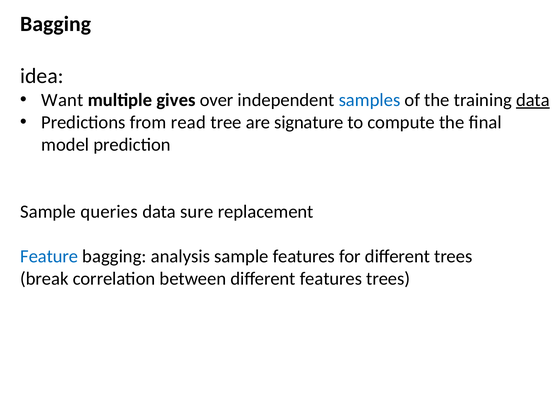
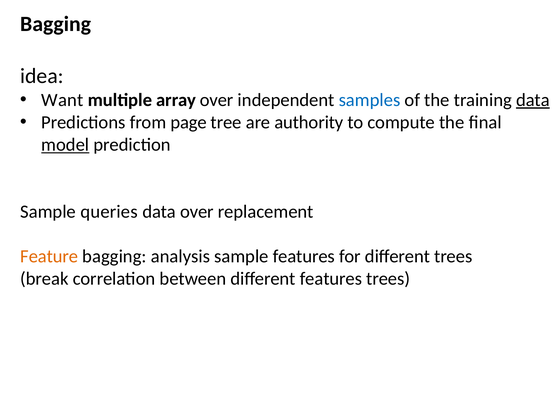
gives: gives -> array
read: read -> page
signature: signature -> authority
model underline: none -> present
data sure: sure -> over
Feature colour: blue -> orange
